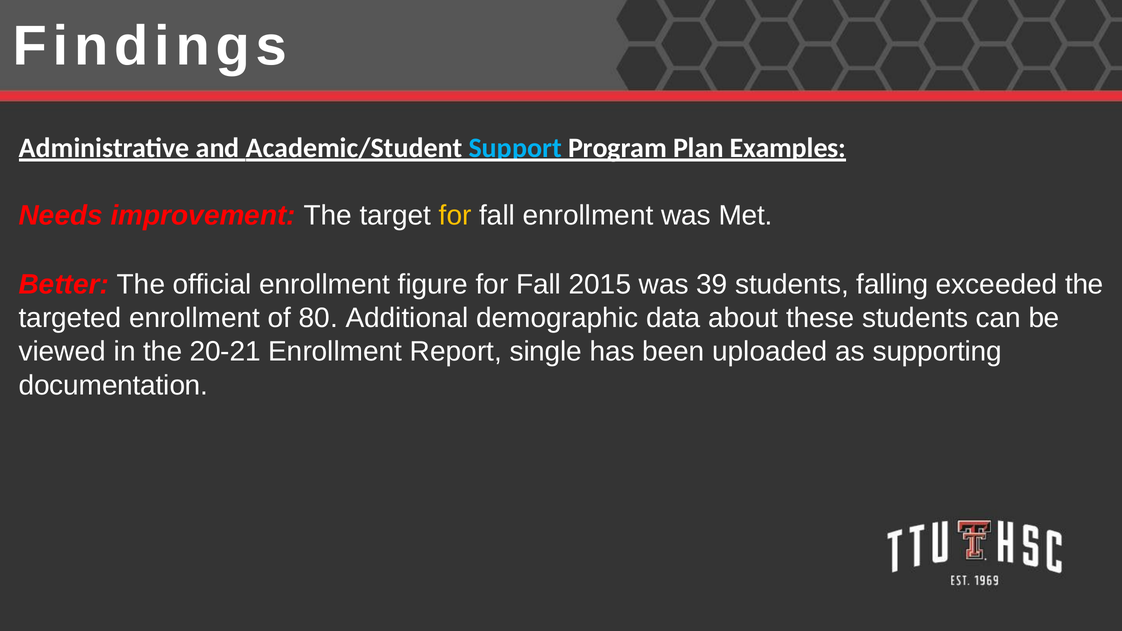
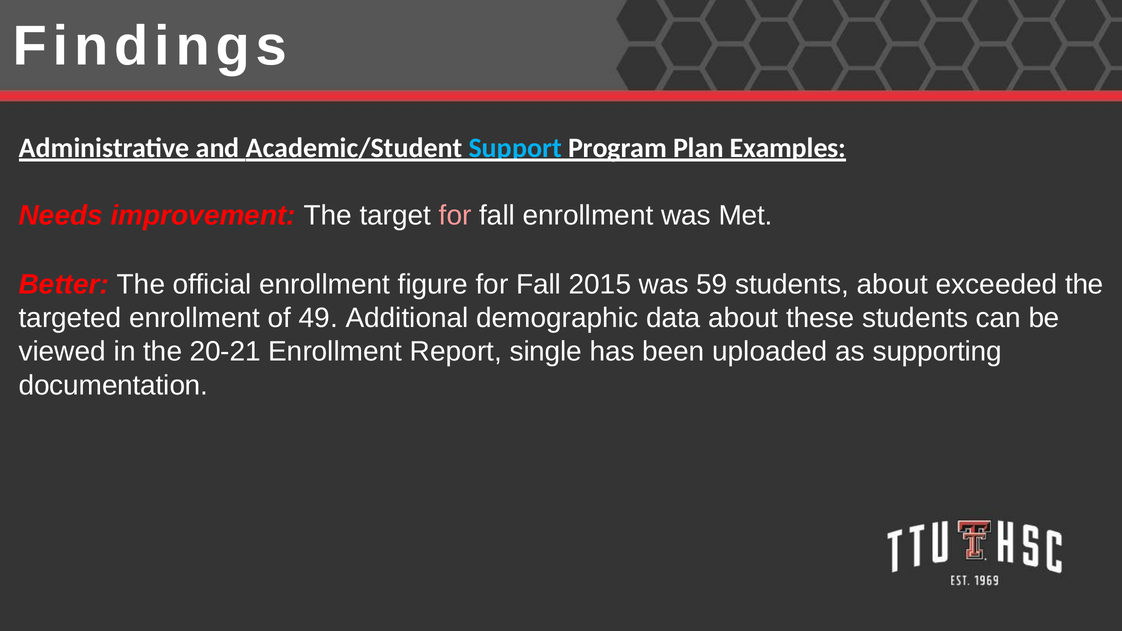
for at (455, 216) colour: yellow -> pink
39: 39 -> 59
students falling: falling -> about
80: 80 -> 49
